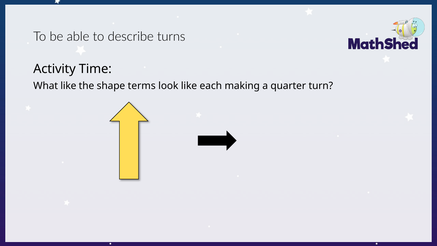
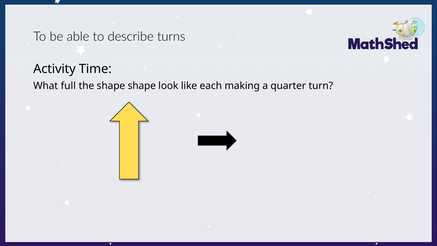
What like: like -> full
shape terms: terms -> shape
